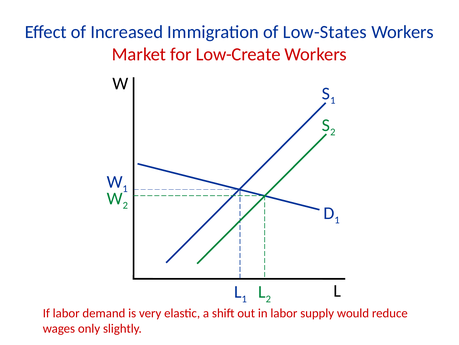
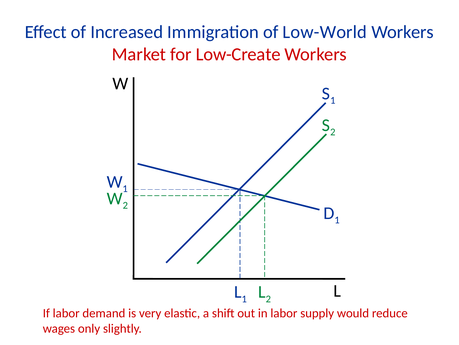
Low-States: Low-States -> Low-World
